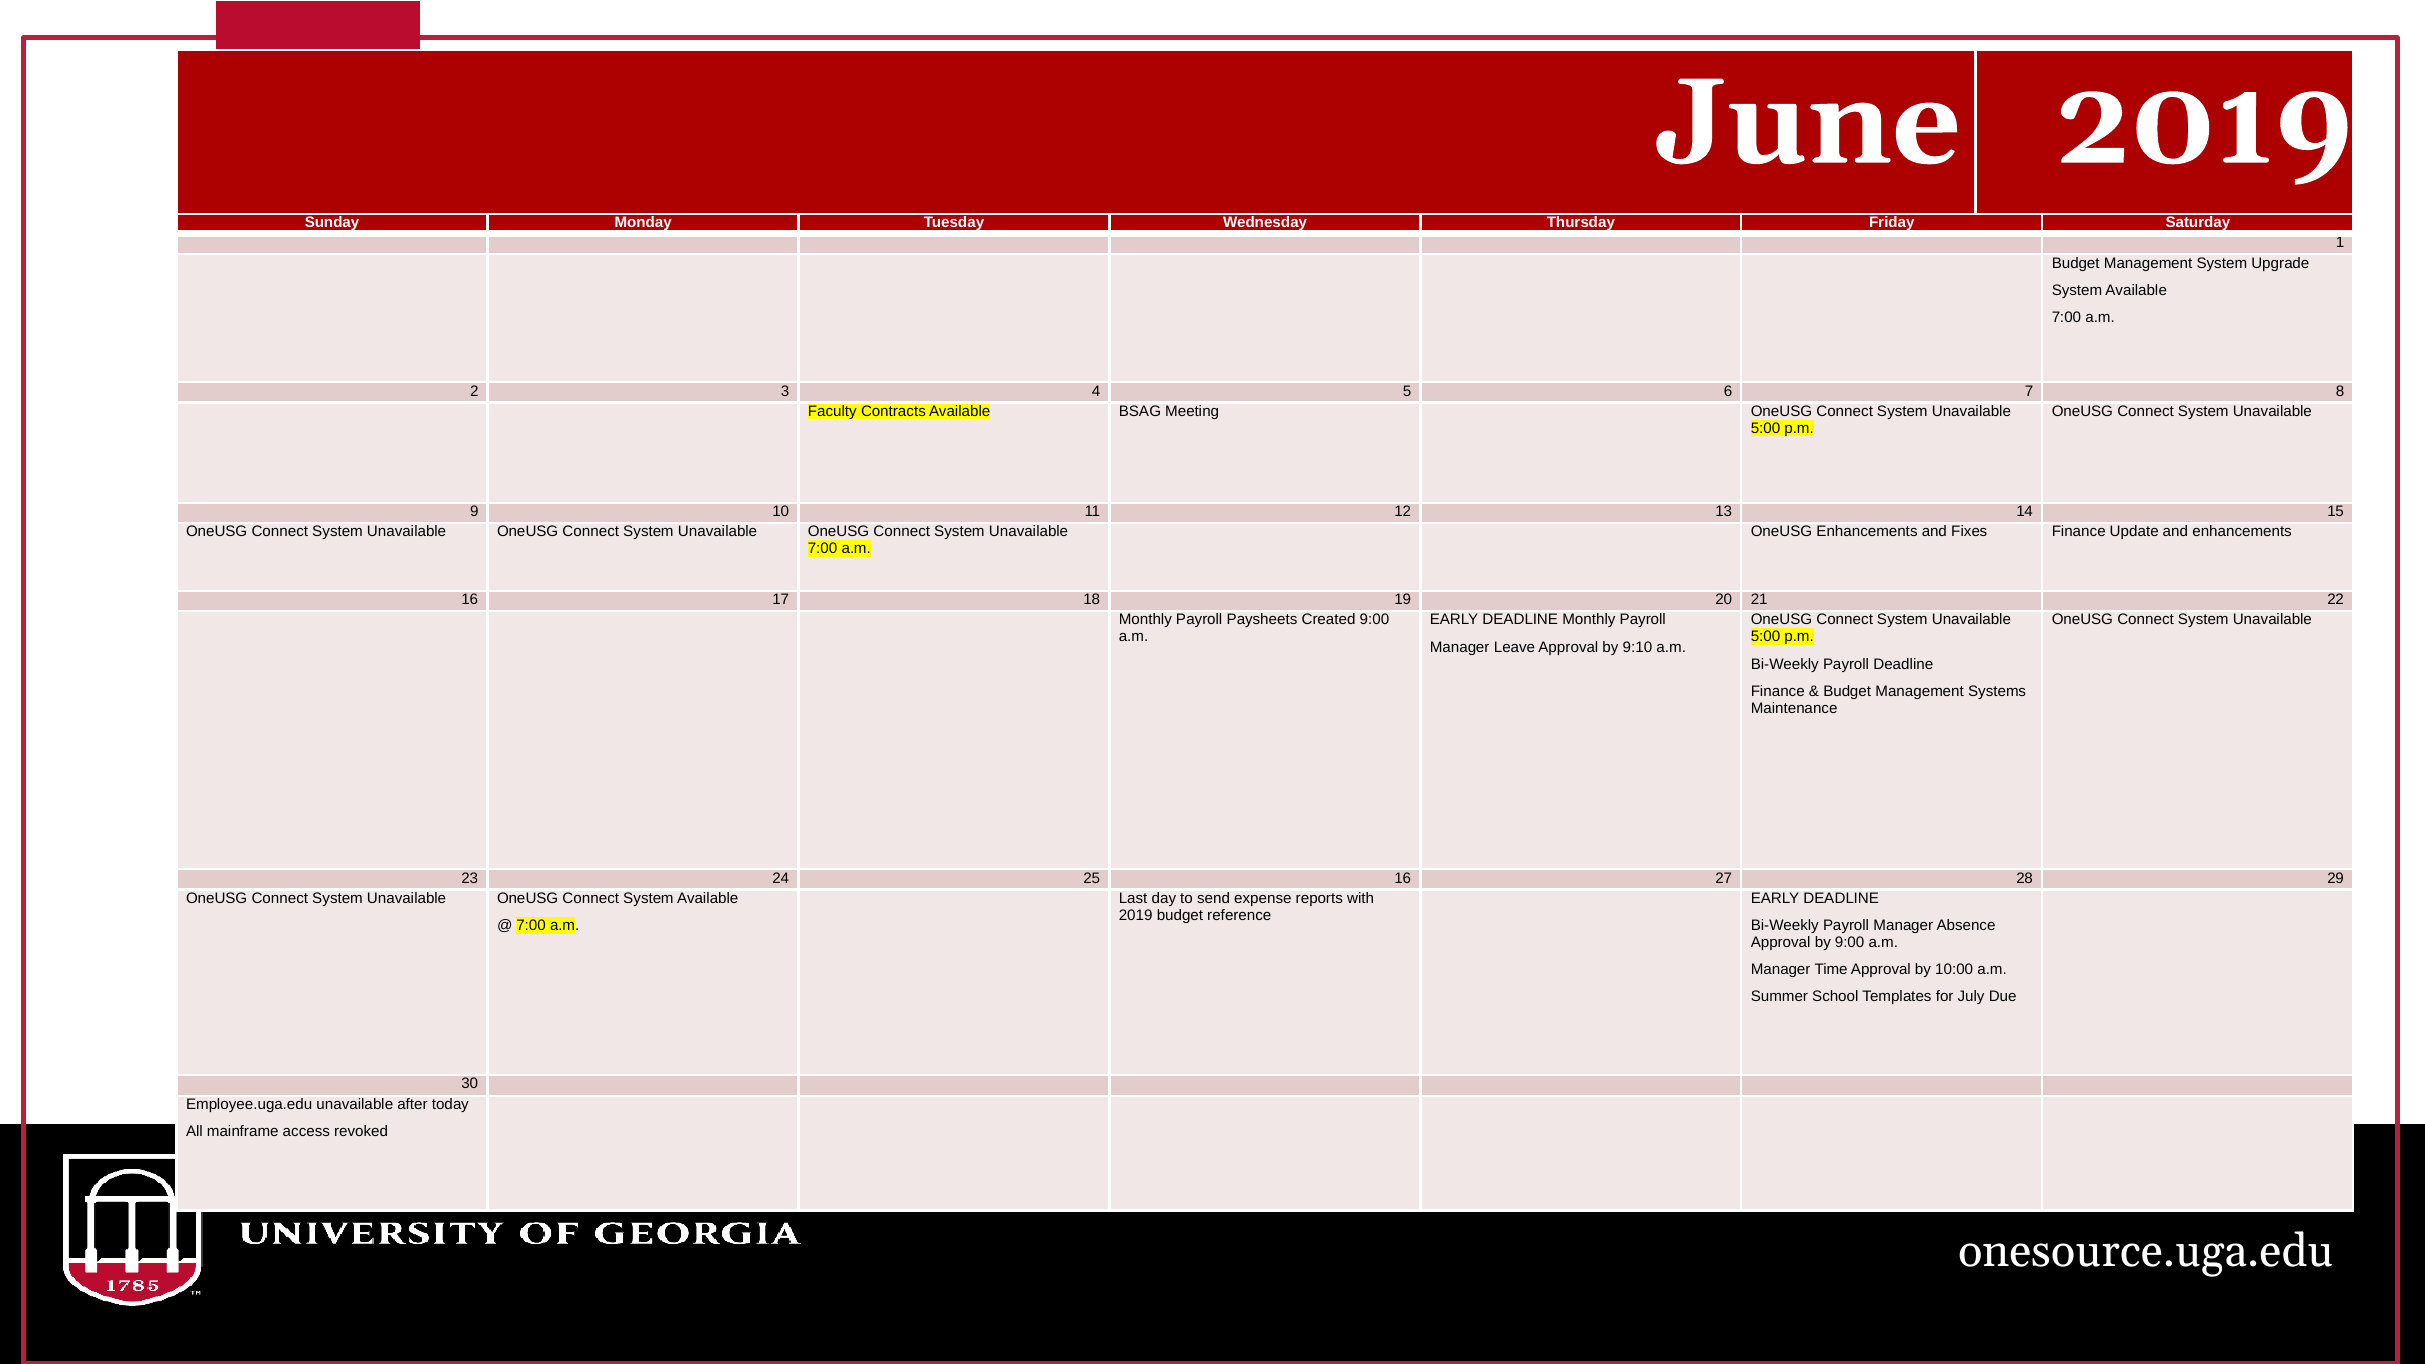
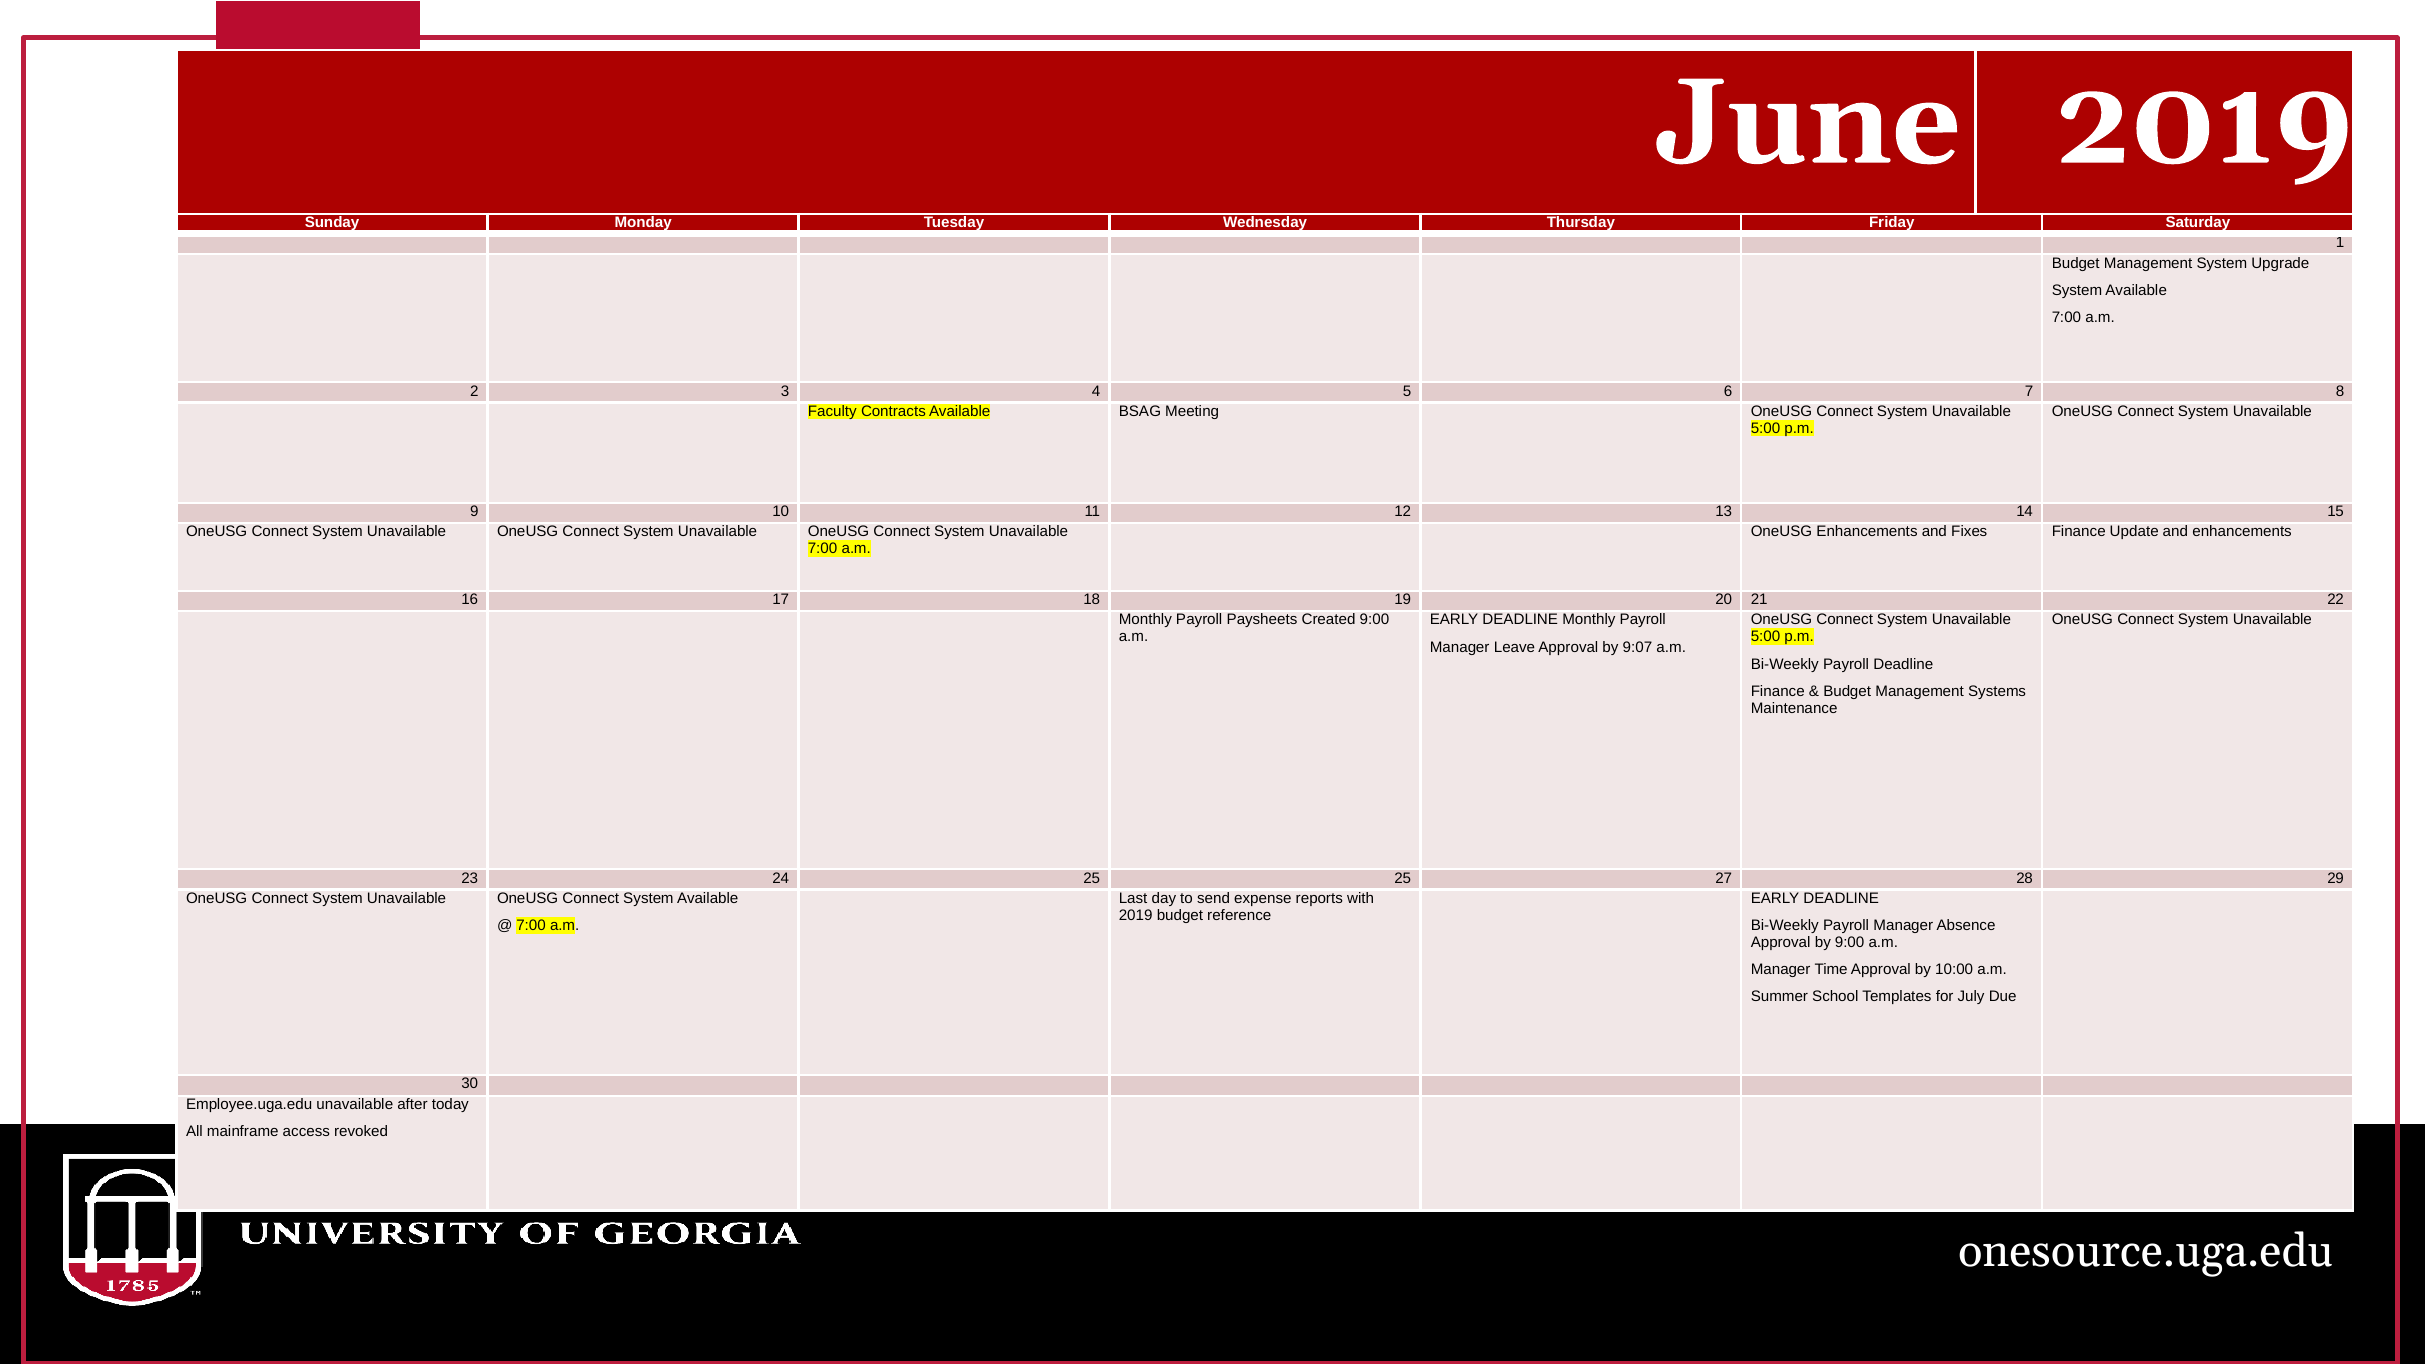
9:10: 9:10 -> 9:07
25 16: 16 -> 25
